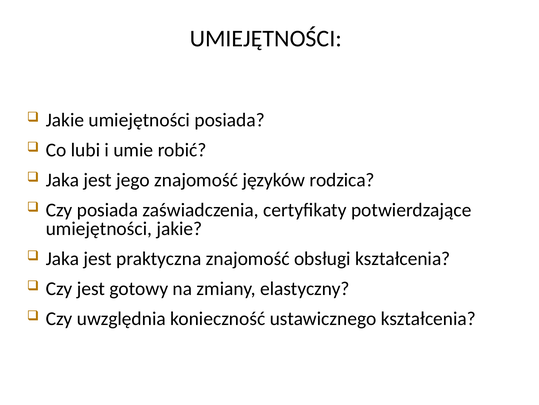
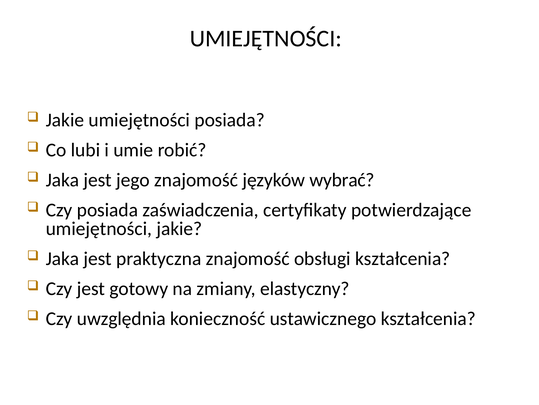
rodzica: rodzica -> wybrać
